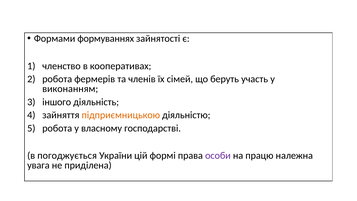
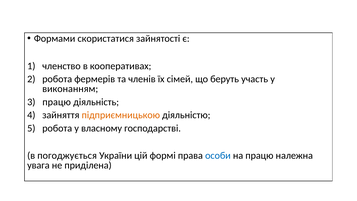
формуваннях: формуваннях -> скористатися
іншого at (57, 102): іншого -> працю
особи colour: purple -> blue
